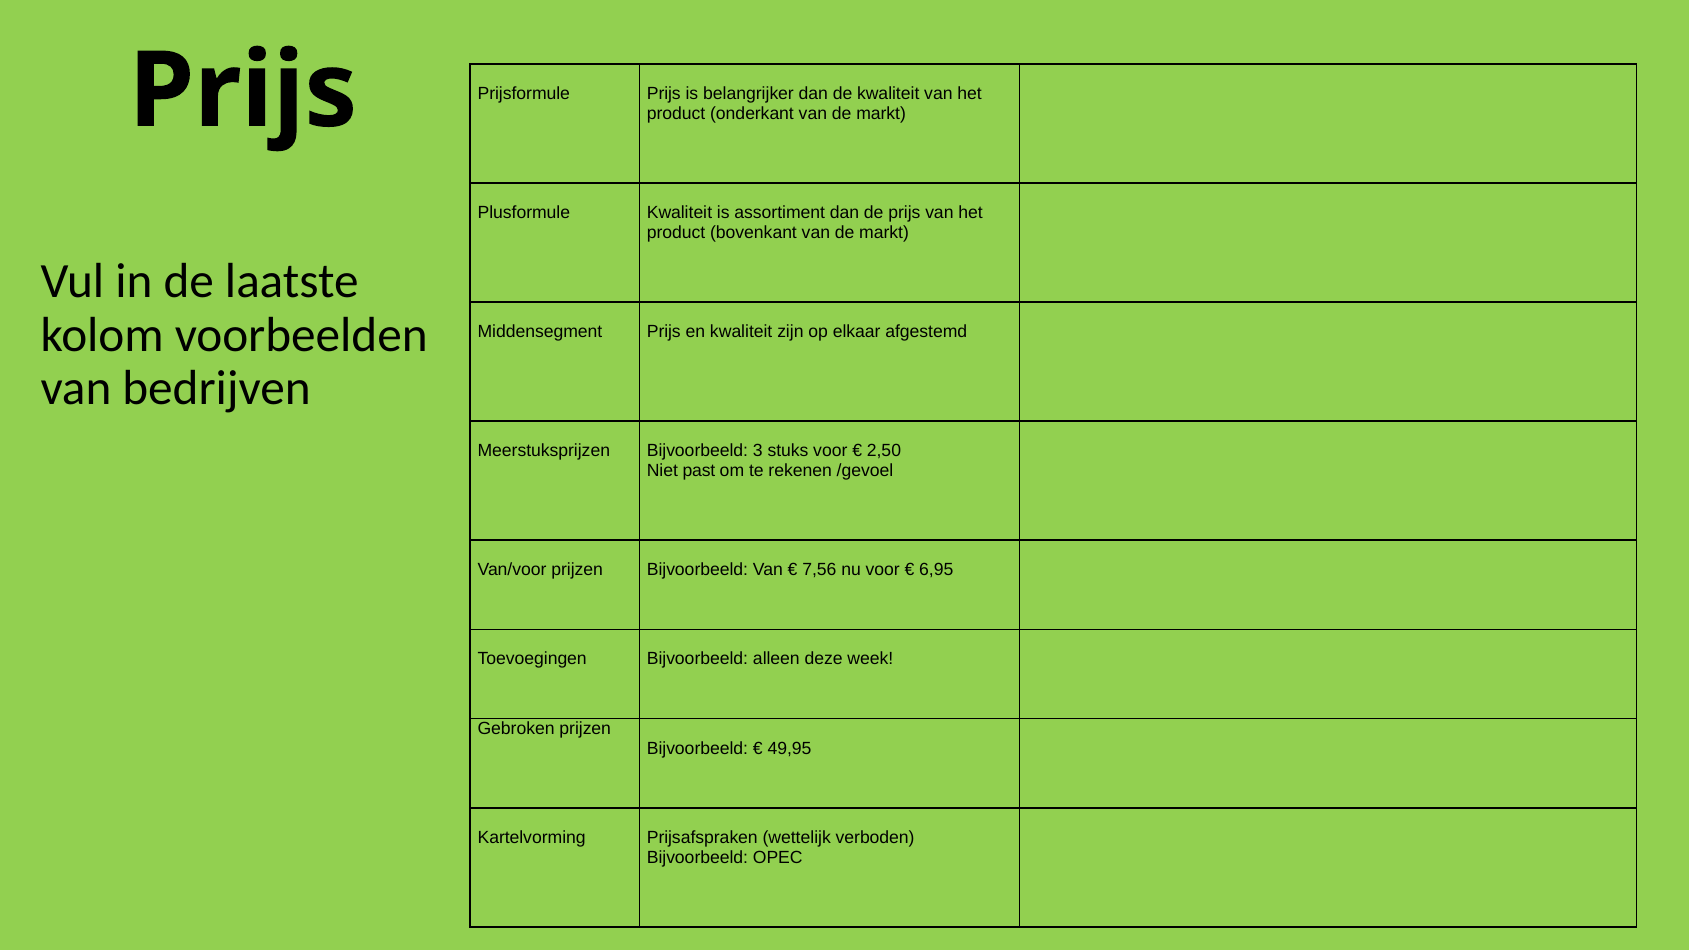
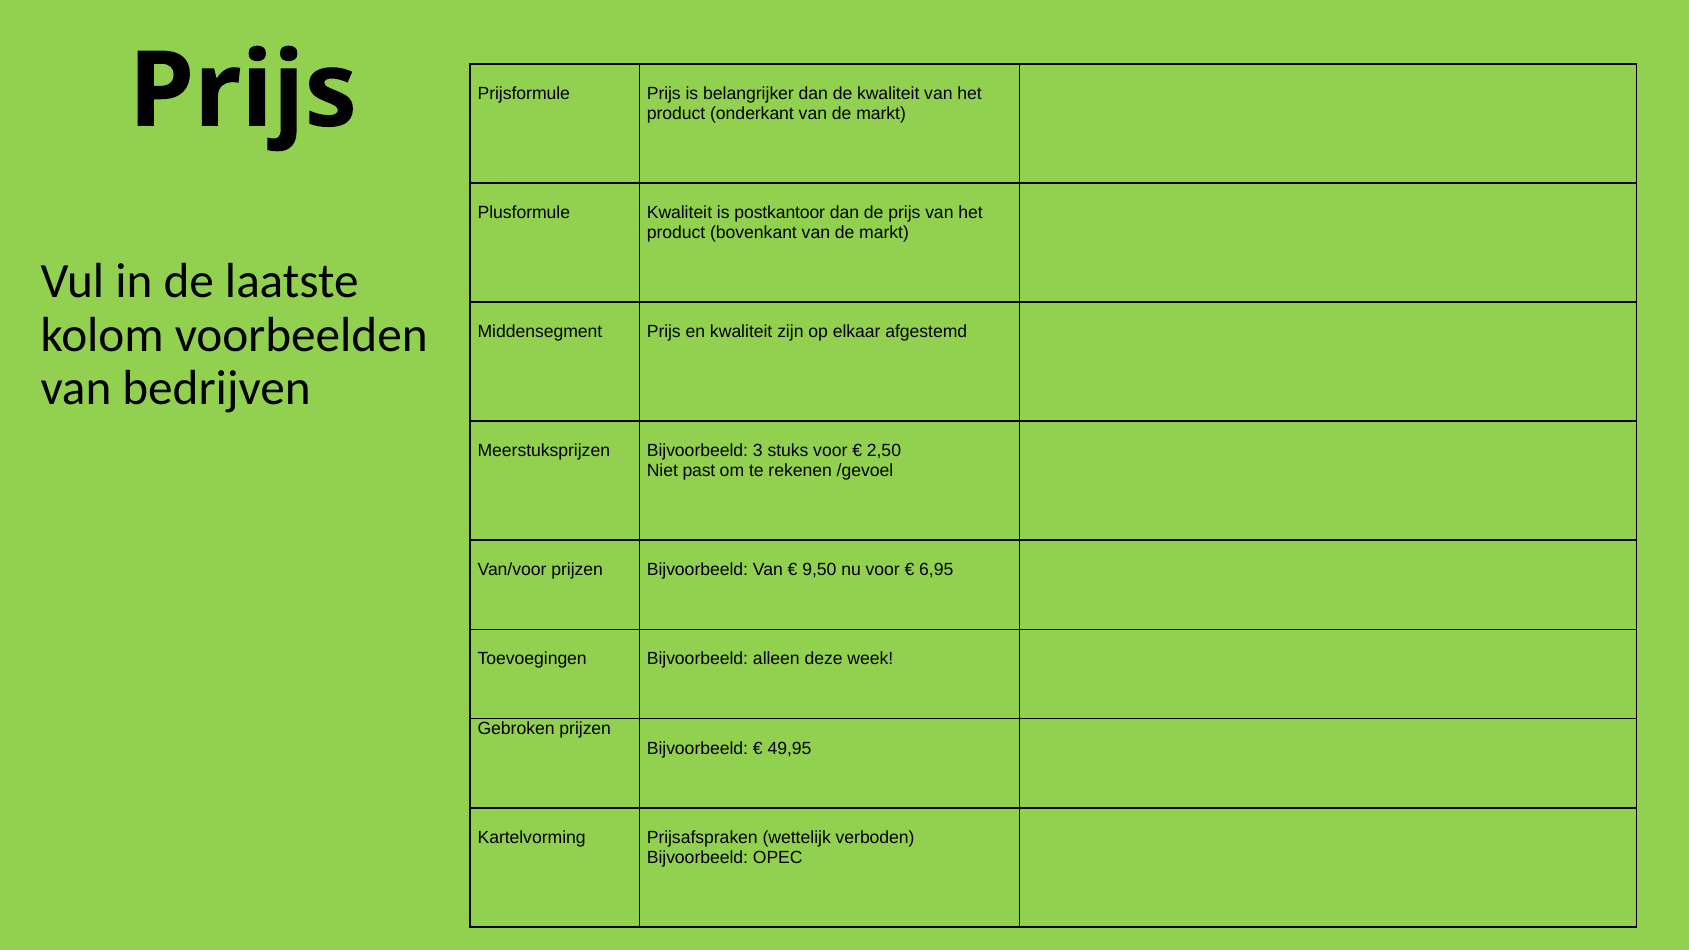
assortiment: assortiment -> postkantoor
7,56: 7,56 -> 9,50
